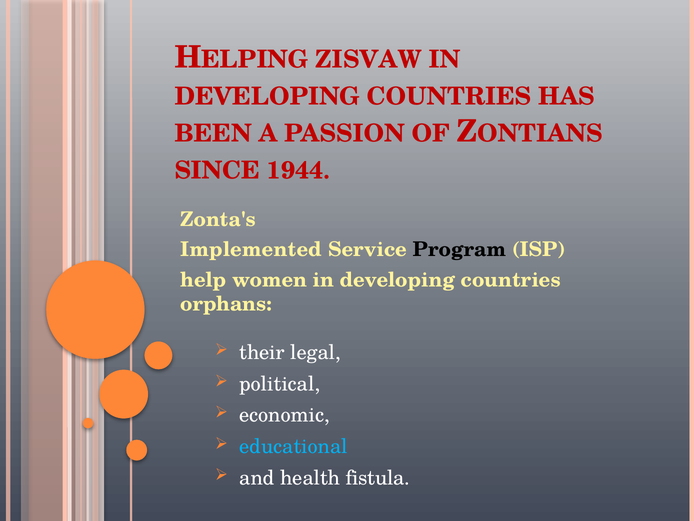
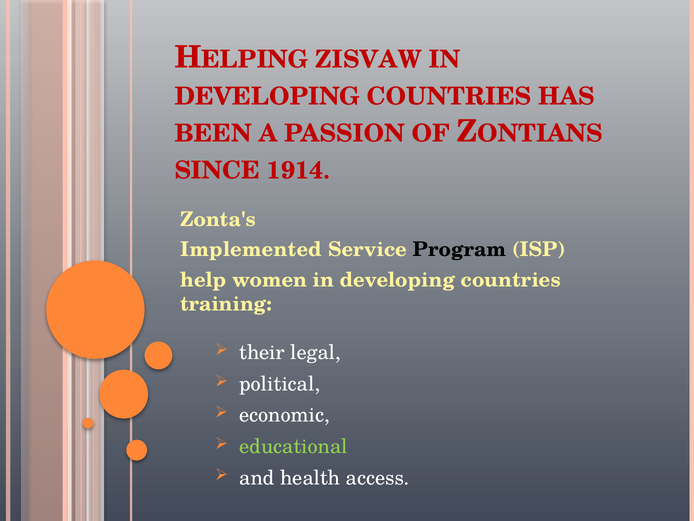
1944: 1944 -> 1914
orphans: orphans -> training
educational colour: light blue -> light green
fistula: fistula -> access
